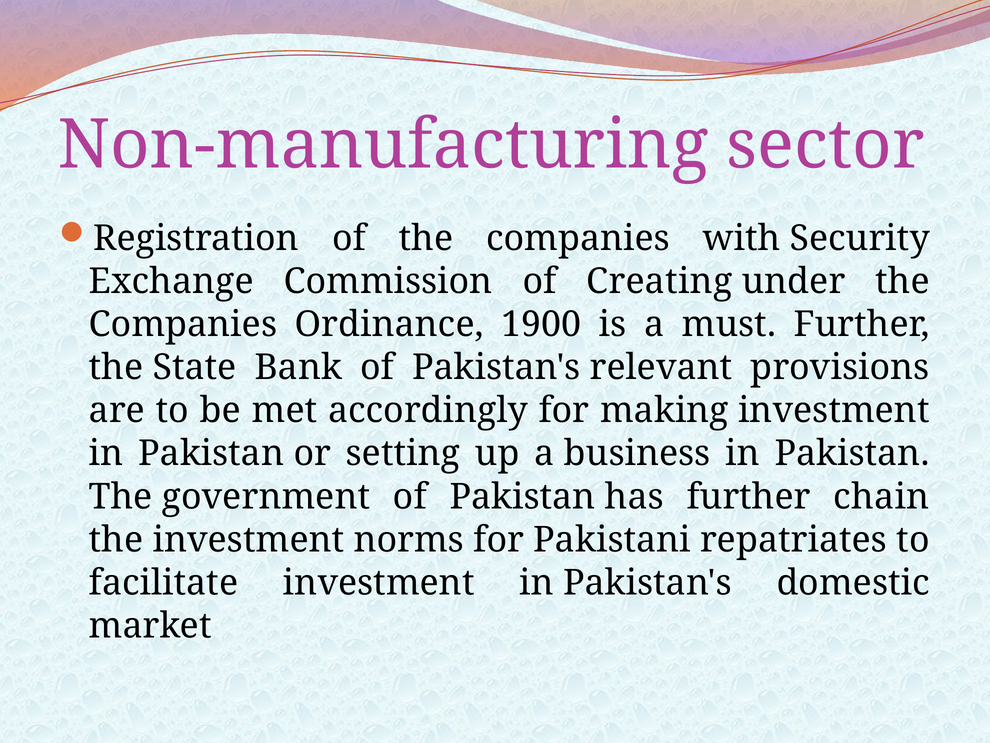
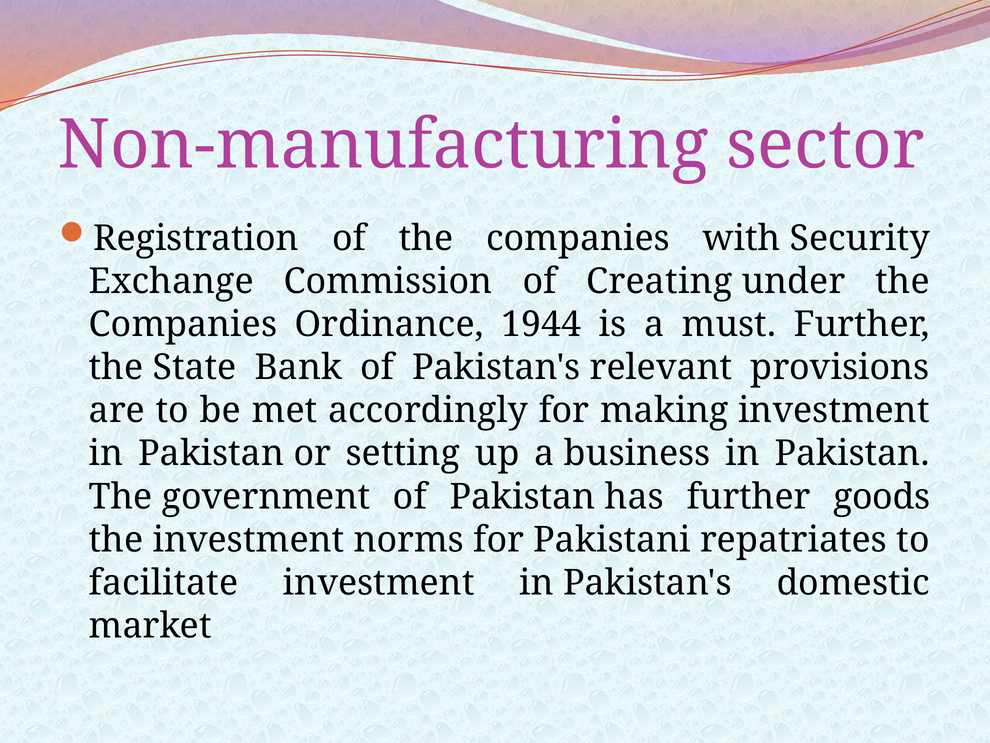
1900: 1900 -> 1944
chain: chain -> goods
